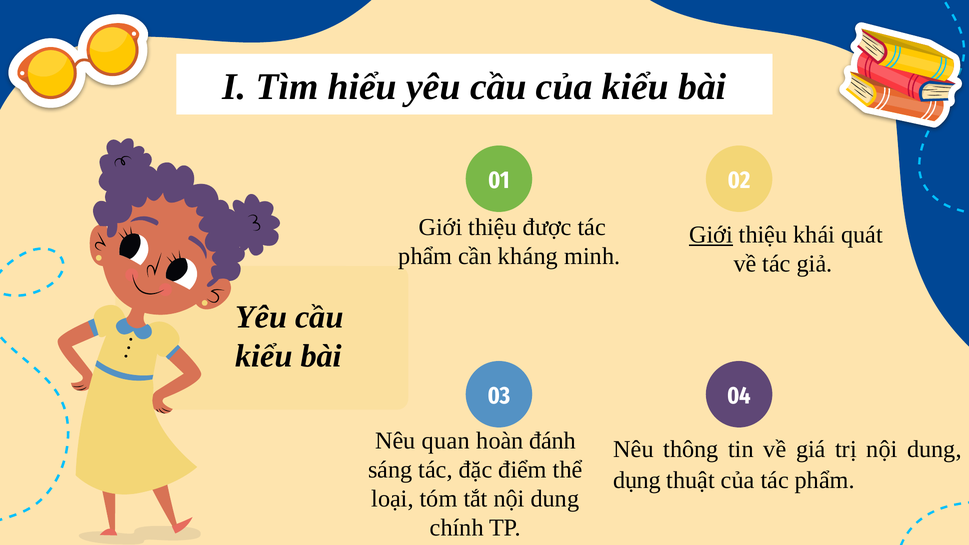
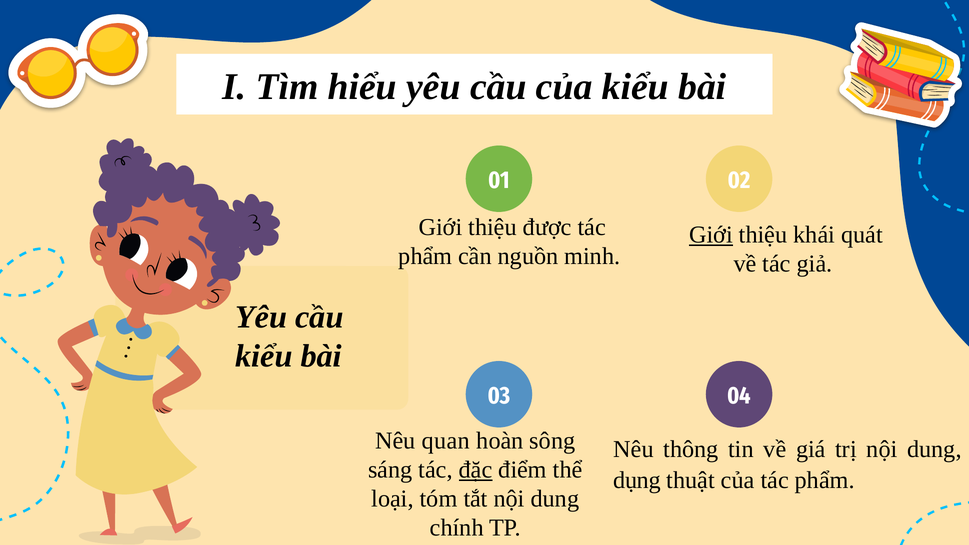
kháng: kháng -> nguồn
đánh: đánh -> sông
đặc underline: none -> present
